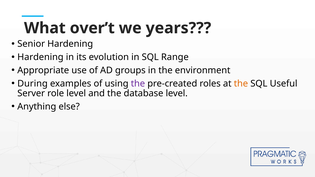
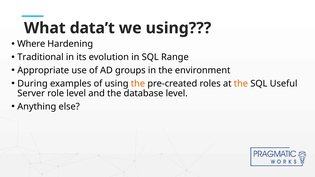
over’t: over’t -> data’t
we years: years -> using
Senior: Senior -> Where
Hardening at (40, 57): Hardening -> Traditional
the at (138, 84) colour: purple -> orange
